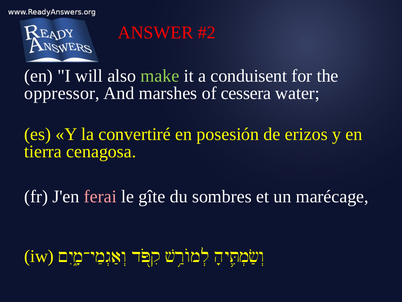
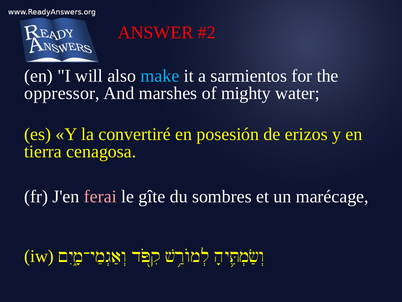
make colour: light green -> light blue
conduisent: conduisent -> sarmientos
cessera: cessera -> mighty
